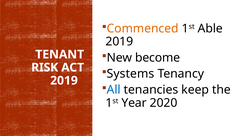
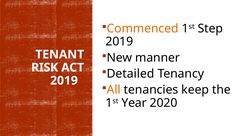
Able: Able -> Step
become: become -> manner
Systems: Systems -> Detailed
All colour: blue -> orange
